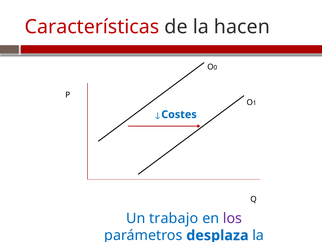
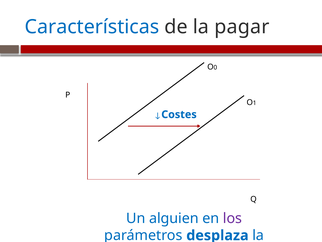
Características colour: red -> blue
hacen: hacen -> pagar
trabajo: trabajo -> alguien
